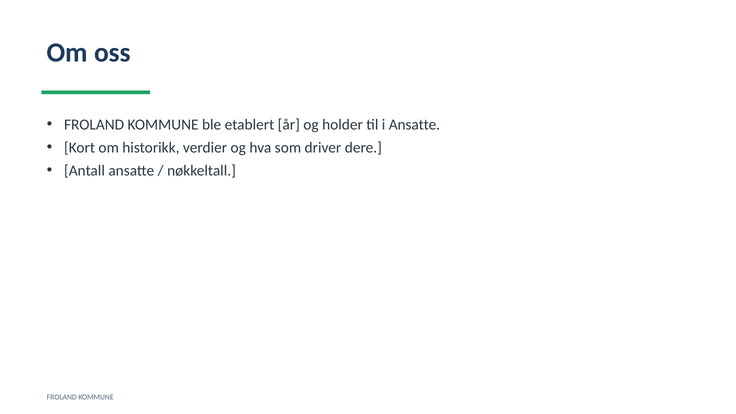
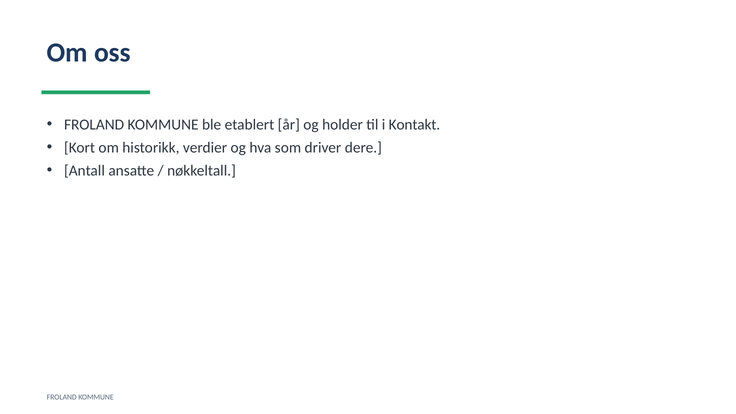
i Ansatte: Ansatte -> Kontakt
